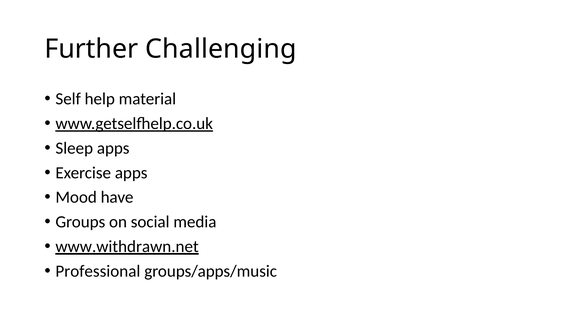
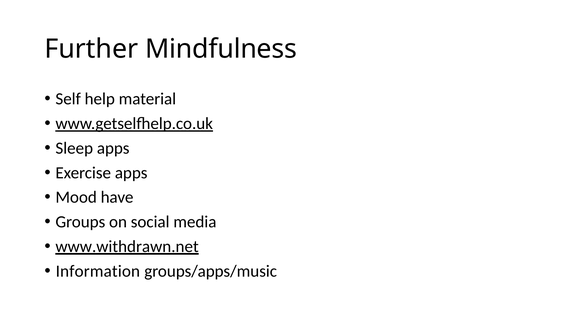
Challenging: Challenging -> Mindfulness
Professional: Professional -> Information
